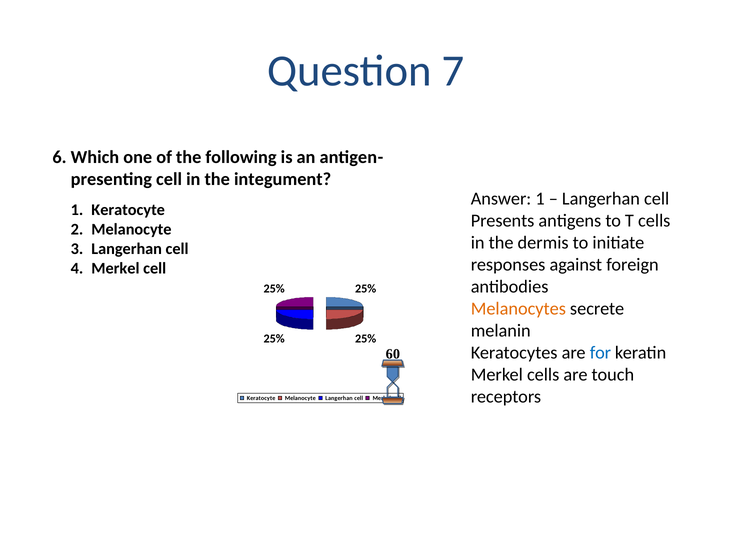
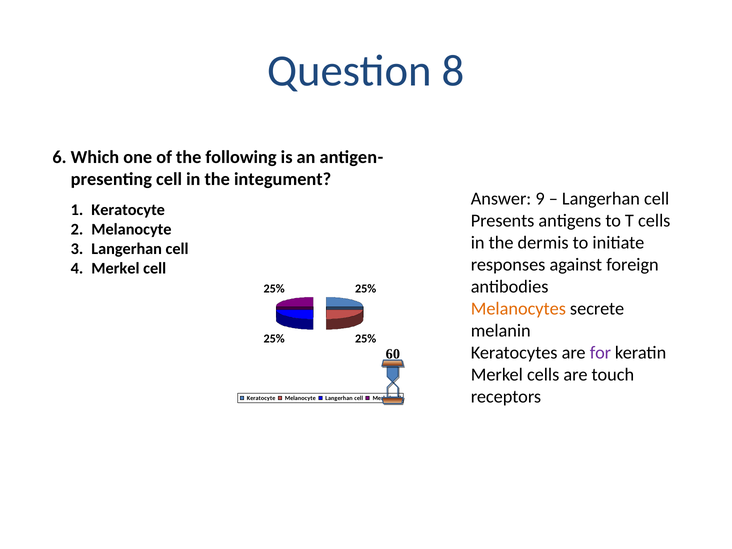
7: 7 -> 8
Answer 1: 1 -> 9
for colour: blue -> purple
